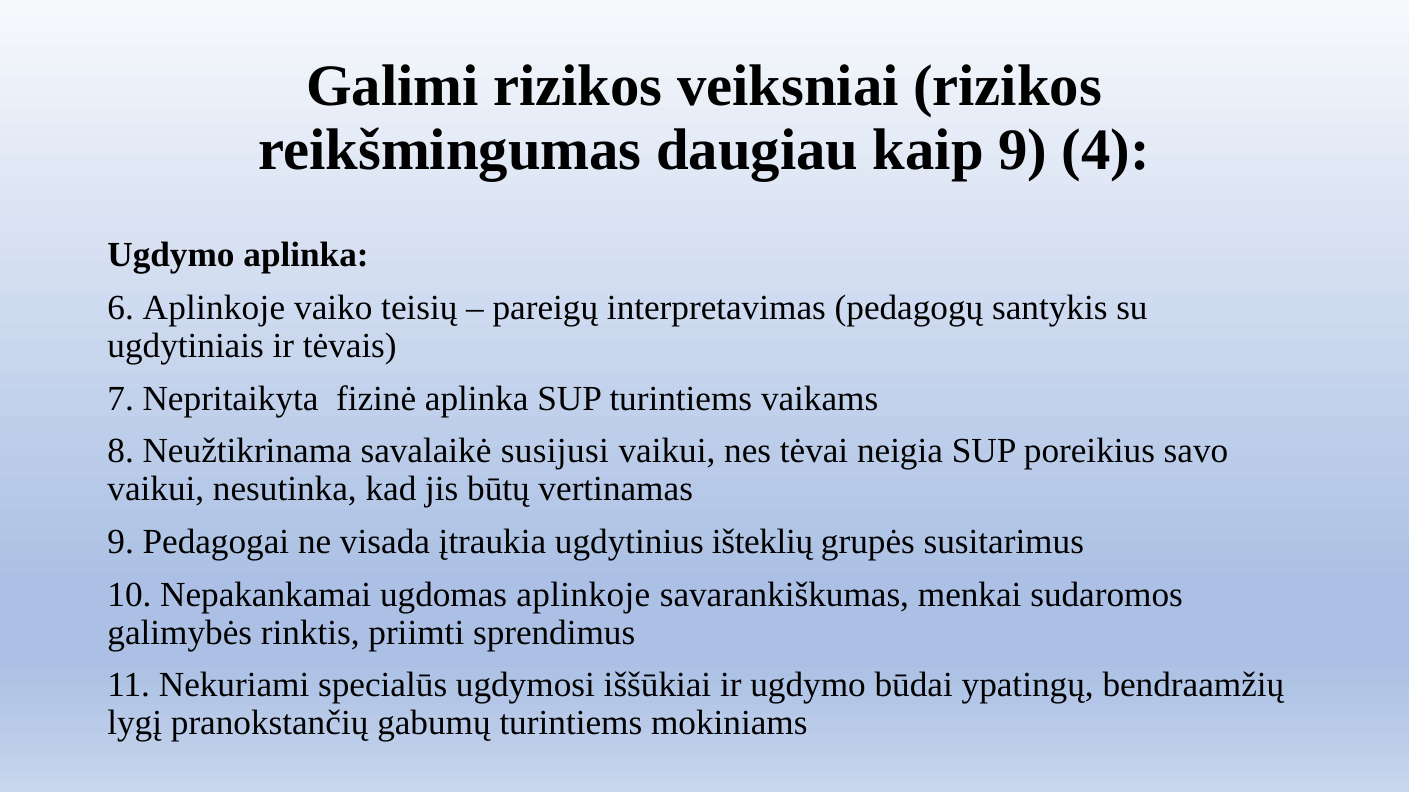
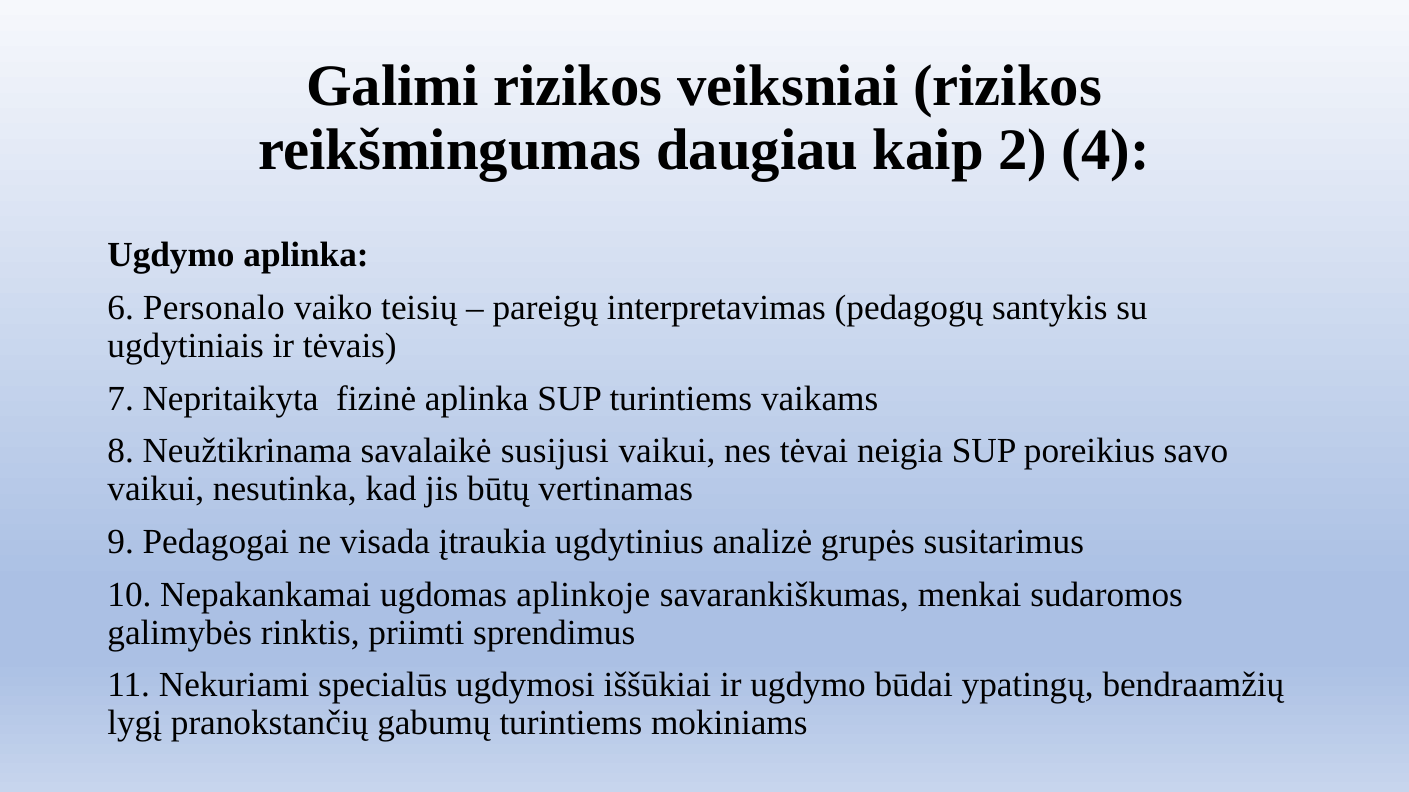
kaip 9: 9 -> 2
6 Aplinkoje: Aplinkoje -> Personalo
išteklių: išteklių -> analizė
